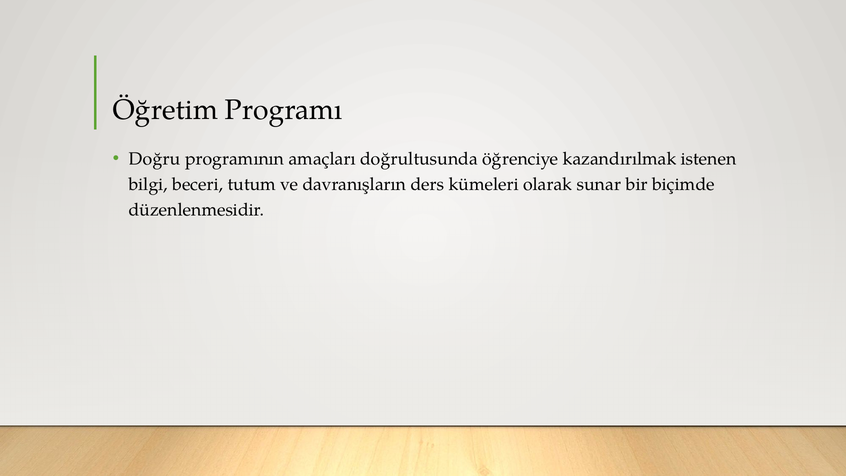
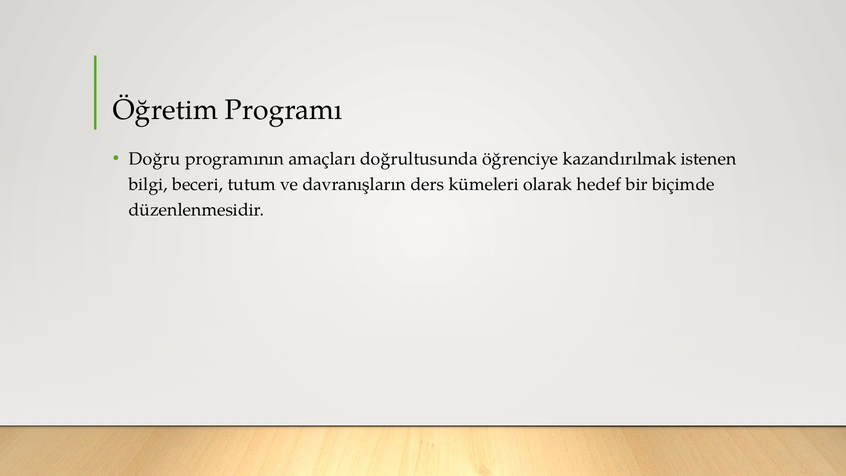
sunar: sunar -> hedef
